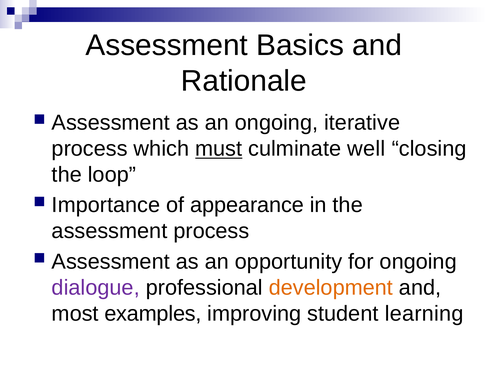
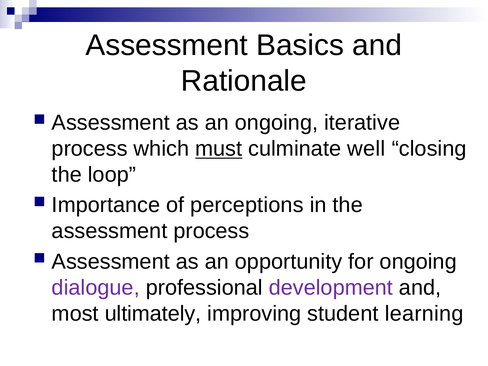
appearance: appearance -> perceptions
development colour: orange -> purple
examples: examples -> ultimately
